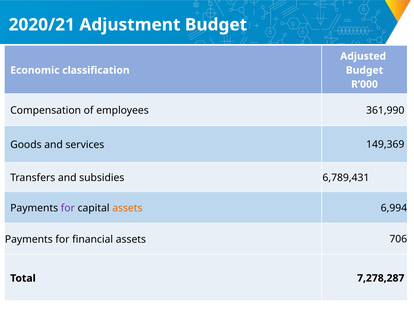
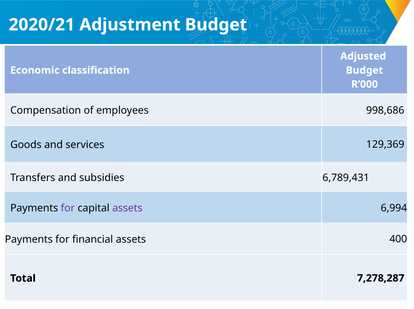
361,990: 361,990 -> 998,686
149,369: 149,369 -> 129,369
assets at (127, 209) colour: orange -> purple
706: 706 -> 400
